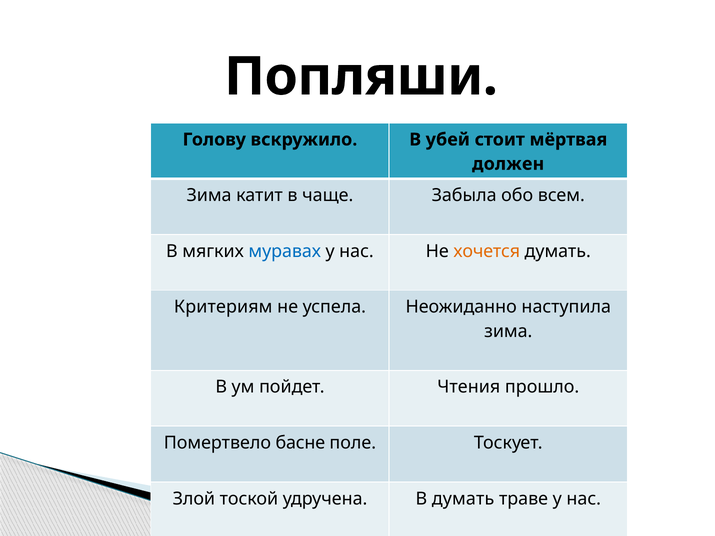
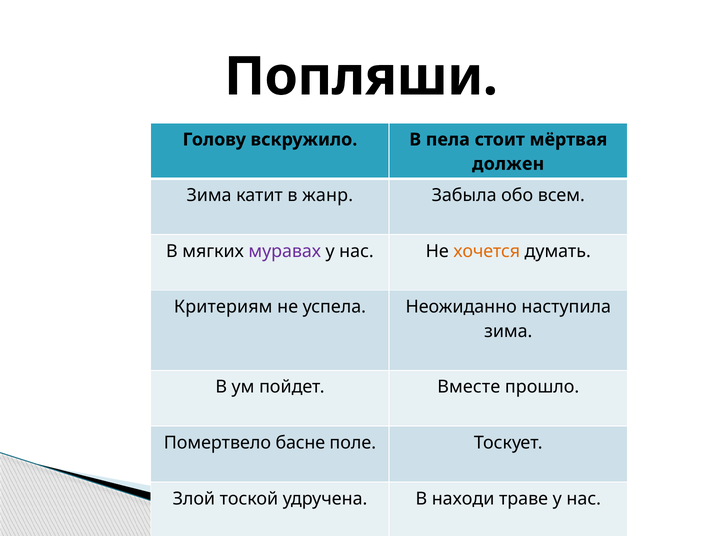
убей: убей -> пела
чаще: чаще -> жанр
муравах colour: blue -> purple
Чтения: Чтения -> Вместе
В думать: думать -> находи
